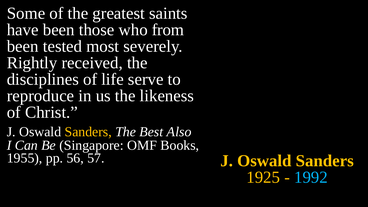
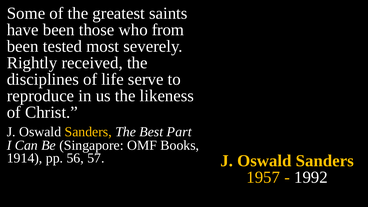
Also: Also -> Part
1955: 1955 -> 1914
1925: 1925 -> 1957
1992 colour: light blue -> white
